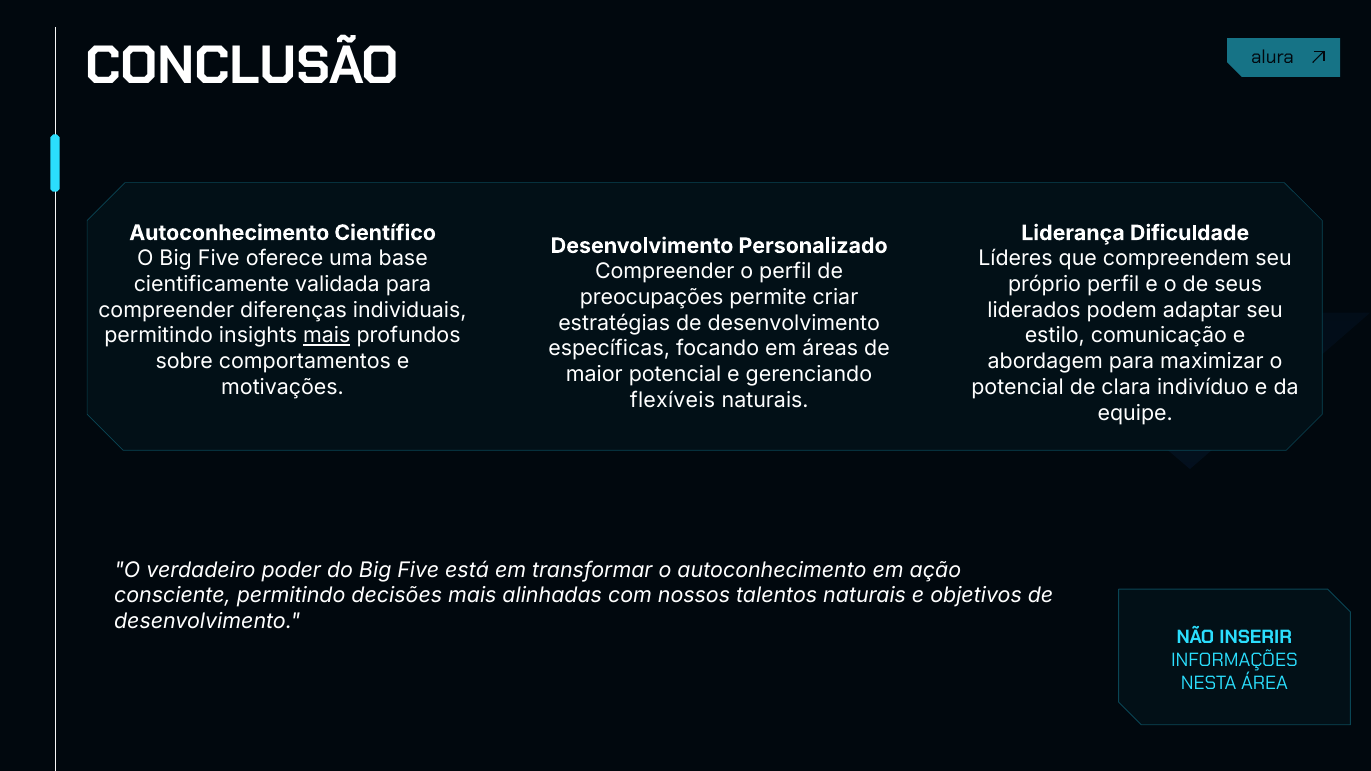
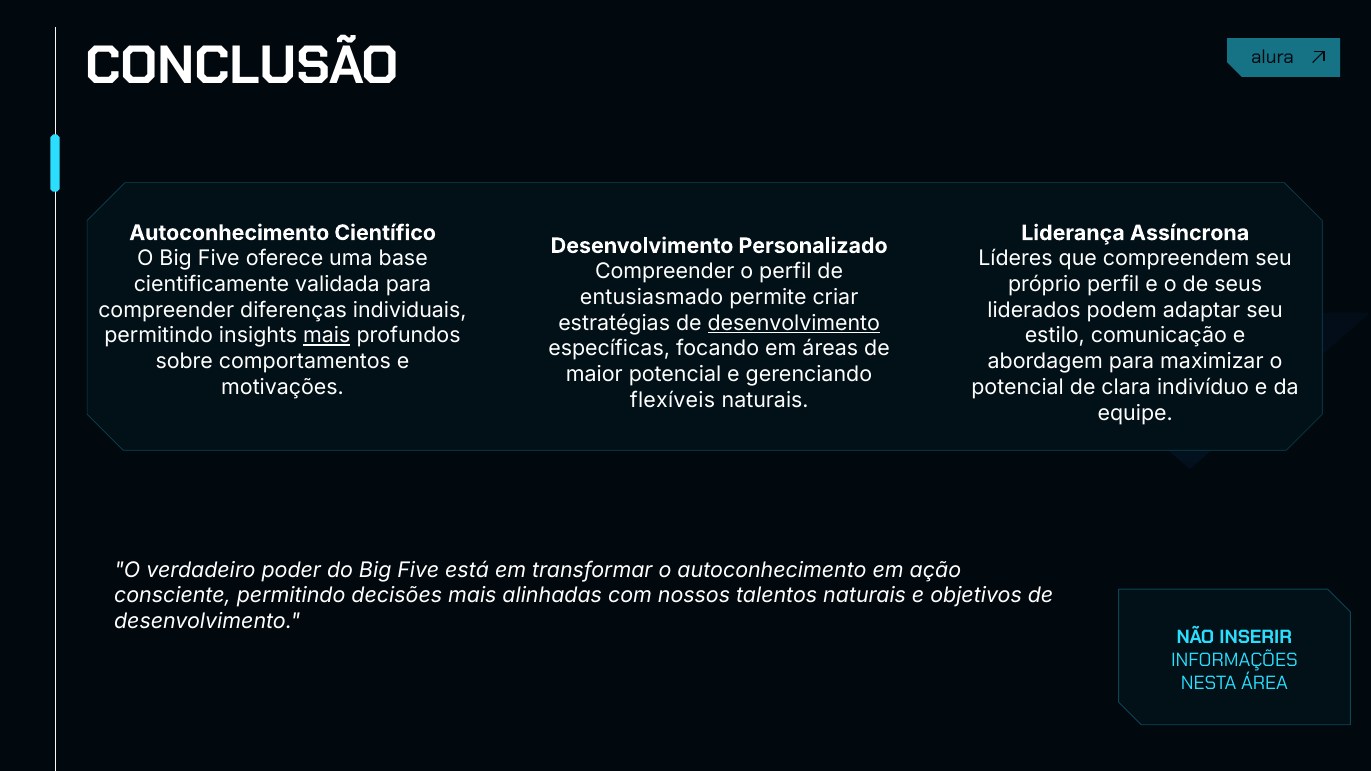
Dificuldade: Dificuldade -> Assíncrona
preocupações: preocupações -> entusiasmado
desenvolvimento at (794, 323) underline: none -> present
